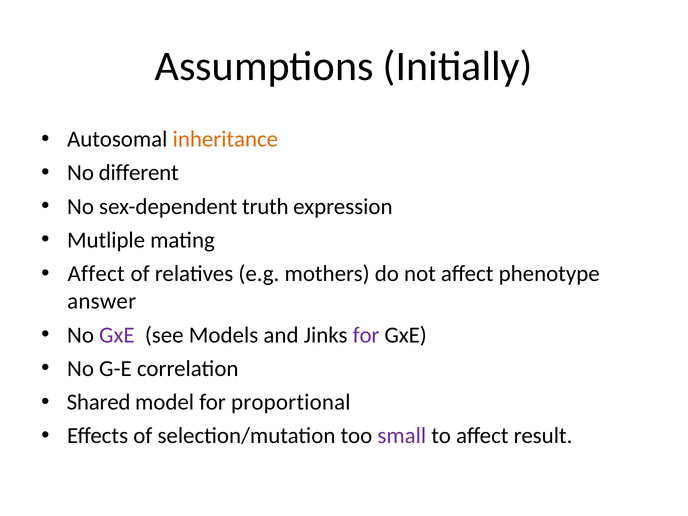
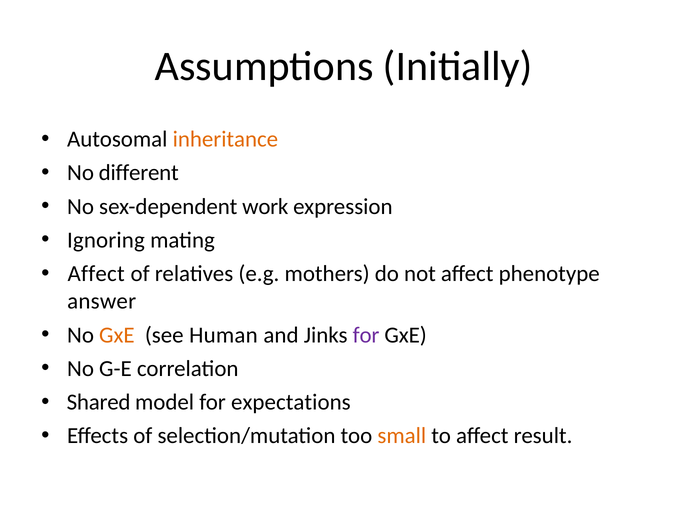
truth: truth -> work
Mutliple: Mutliple -> Ignoring
GxE at (117, 335) colour: purple -> orange
Models: Models -> Human
proportional: proportional -> expectations
small colour: purple -> orange
